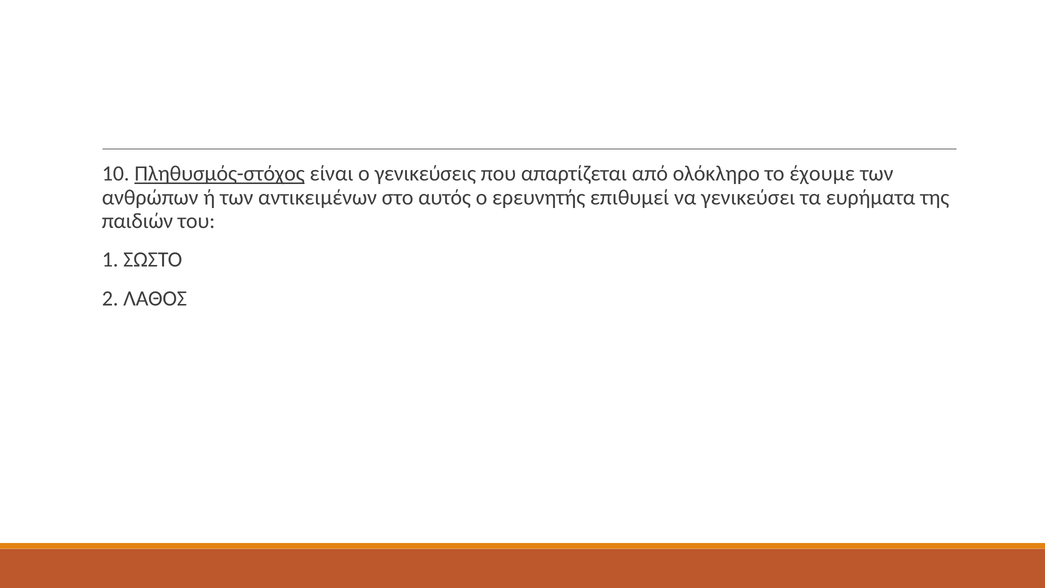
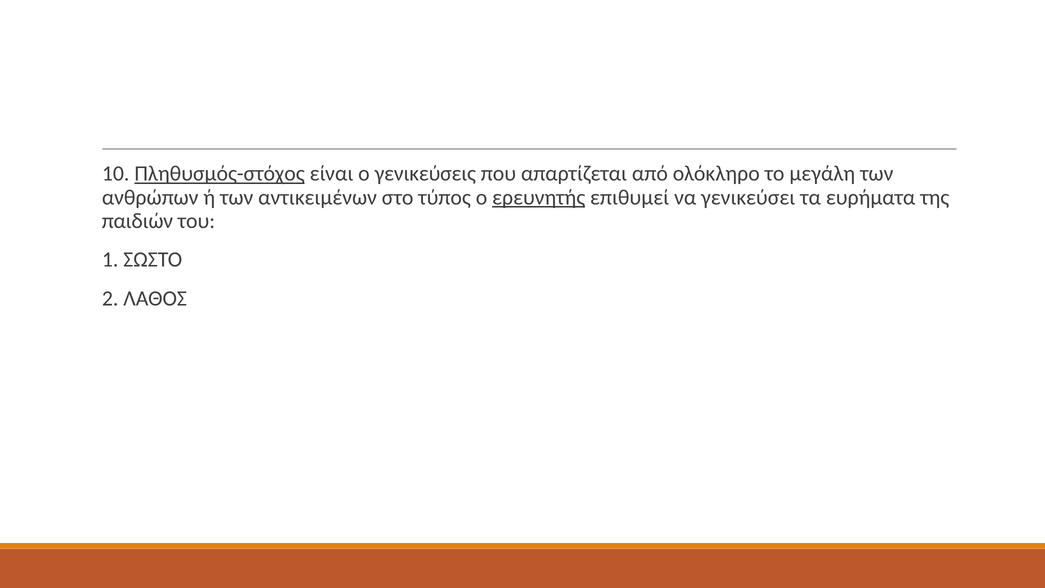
έχουμε: έχουμε -> μεγάλη
αυτός: αυτός -> τύπος
ερευνητής underline: none -> present
